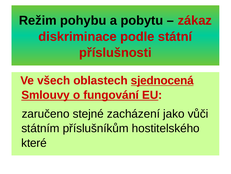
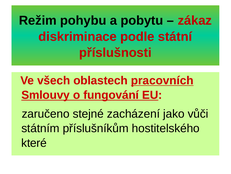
sjednocená: sjednocená -> pracovních
